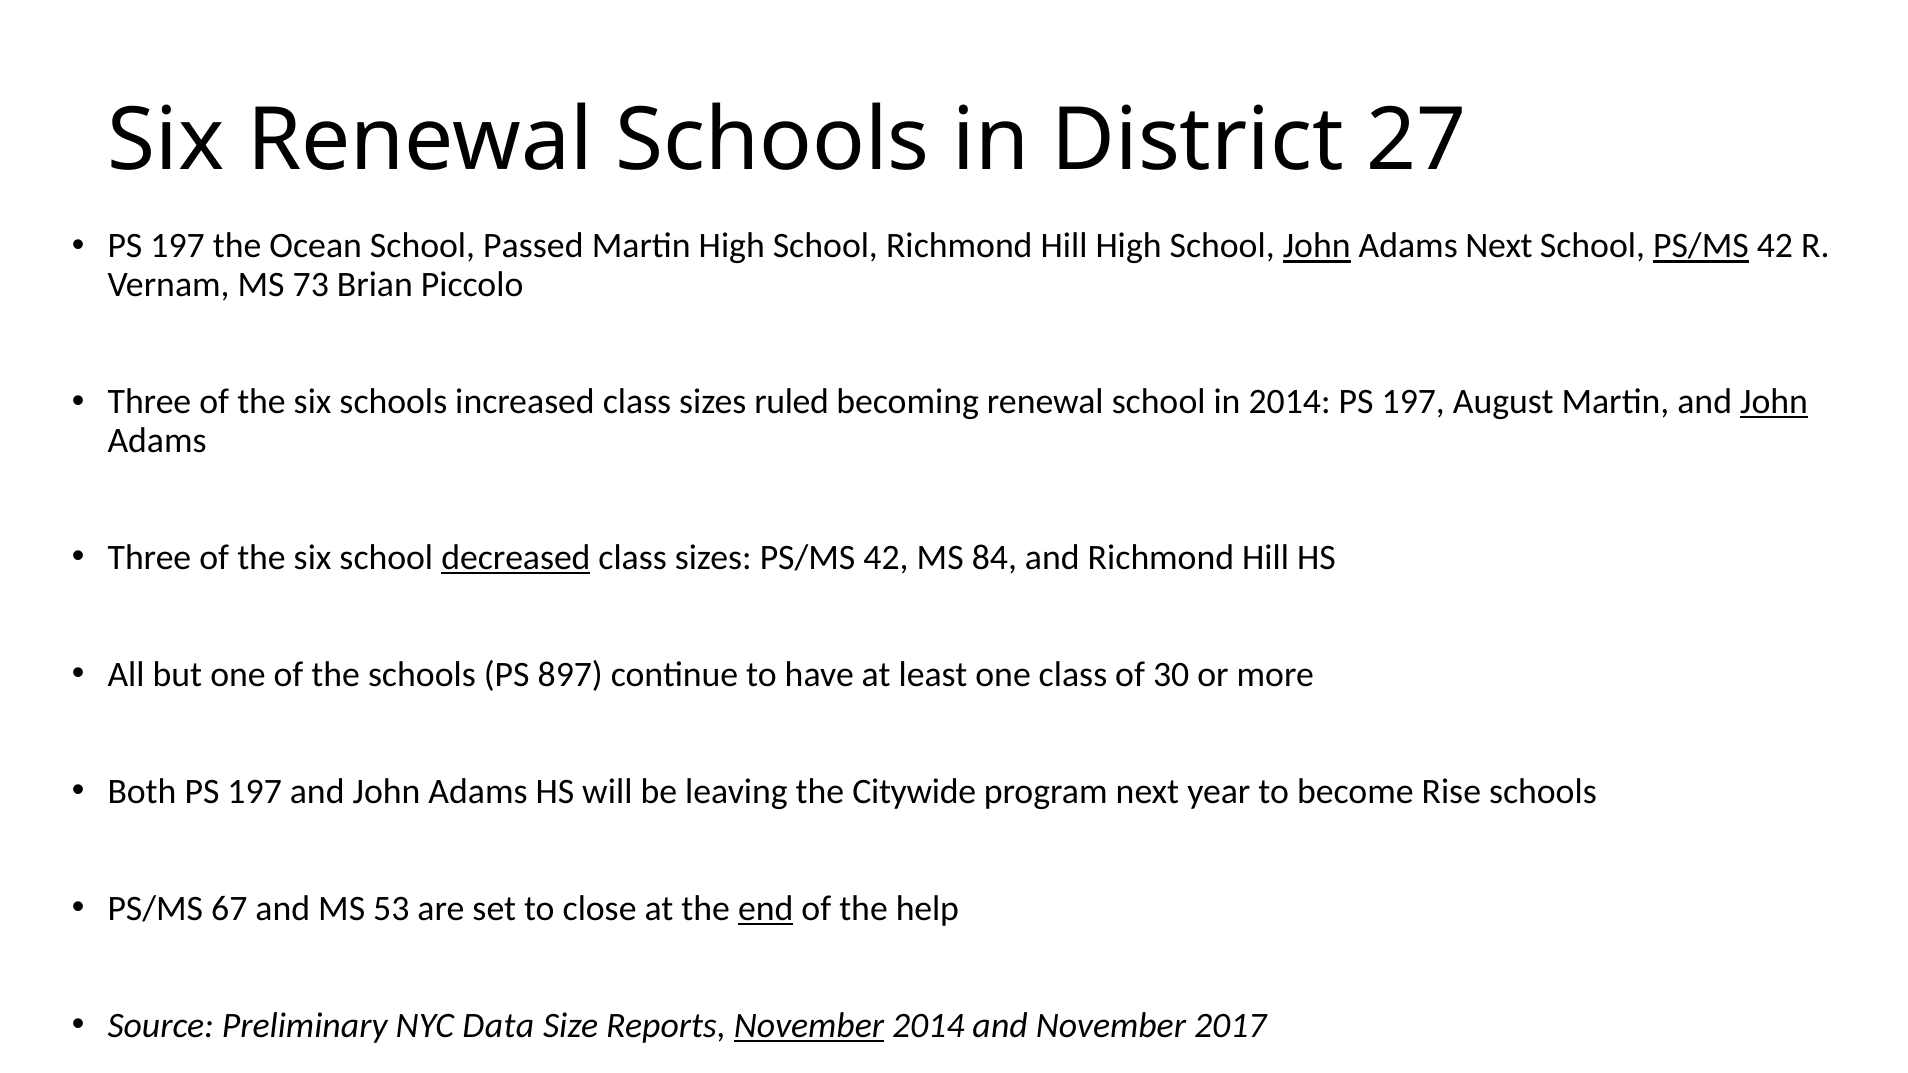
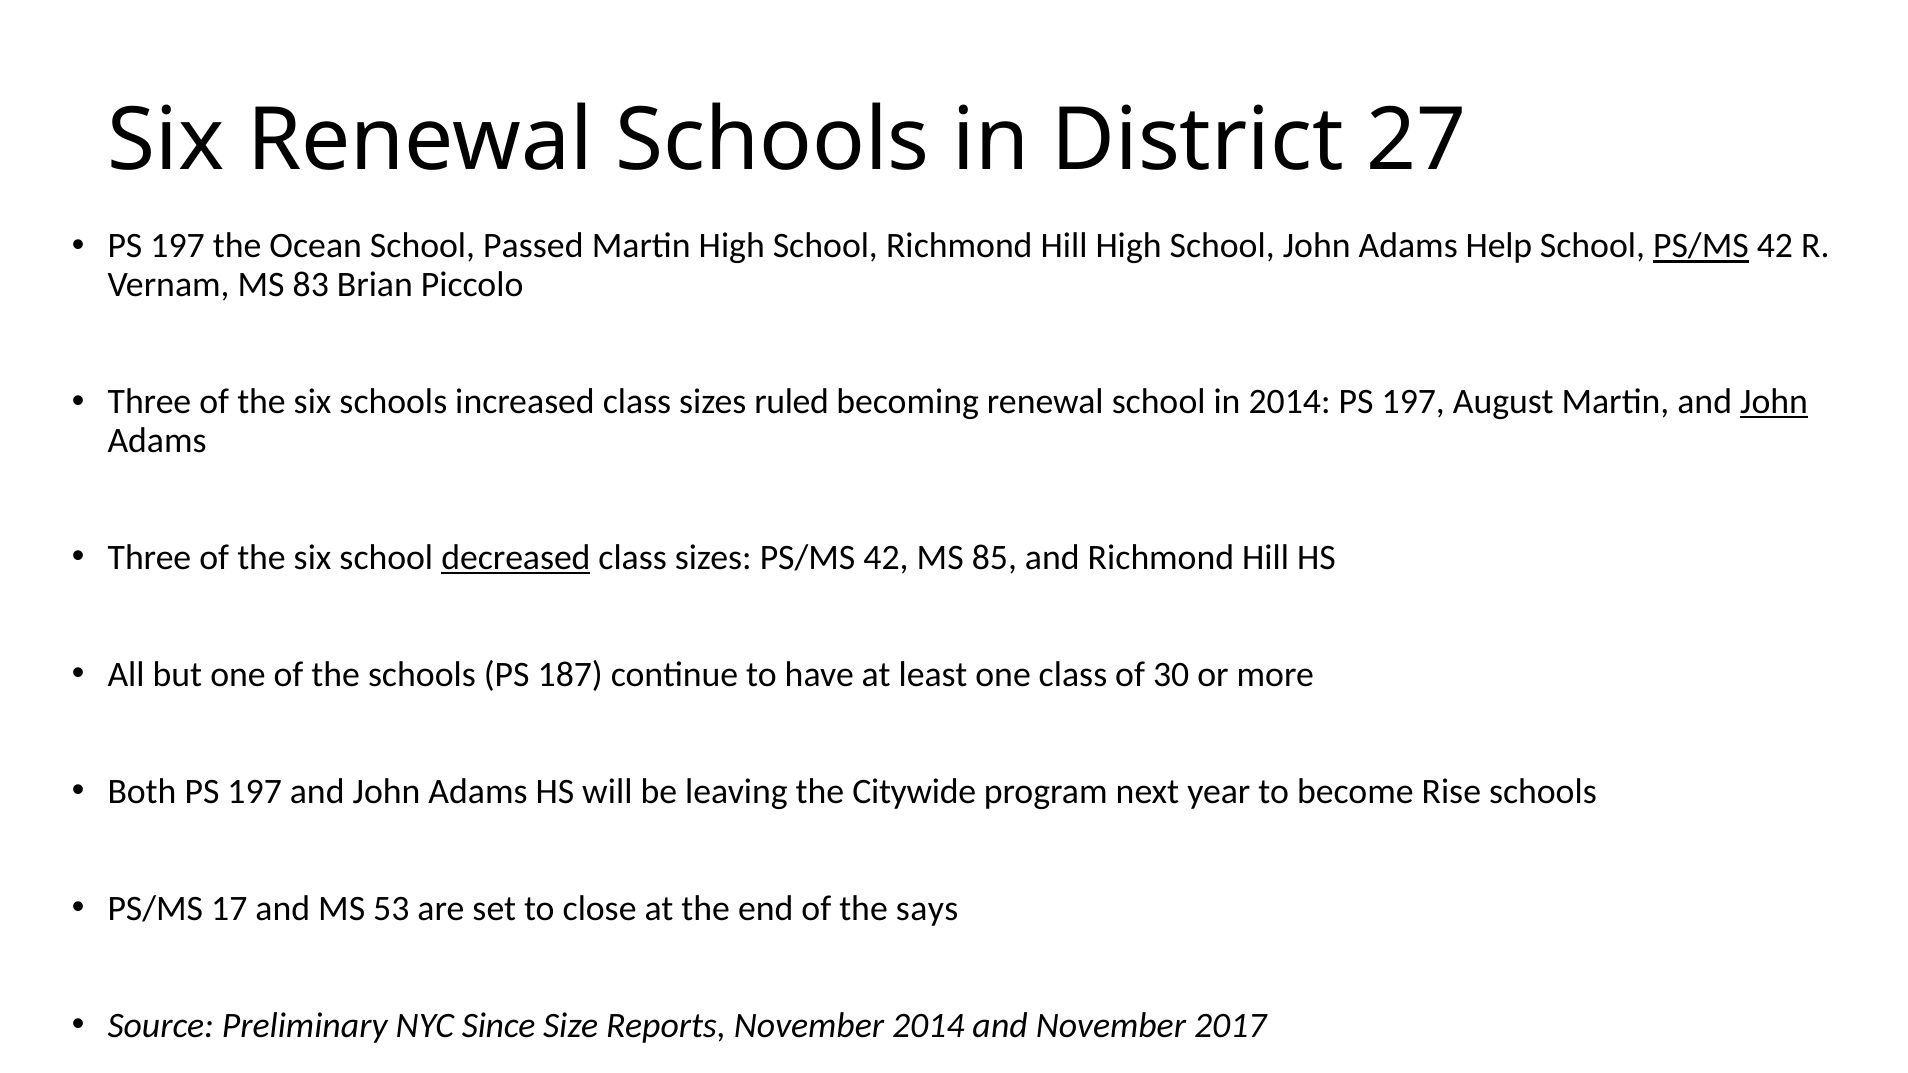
John at (1317, 246) underline: present -> none
Adams Next: Next -> Help
73: 73 -> 83
84: 84 -> 85
897: 897 -> 187
67: 67 -> 17
end underline: present -> none
help: help -> says
Data: Data -> Since
November at (809, 1026) underline: present -> none
